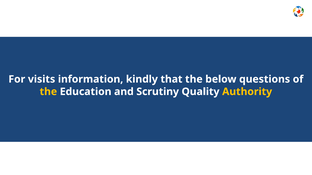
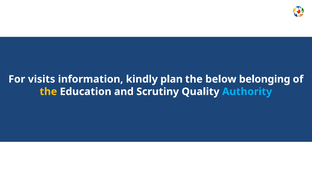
that: that -> plan
questions: questions -> belonging
Authority colour: yellow -> light blue
